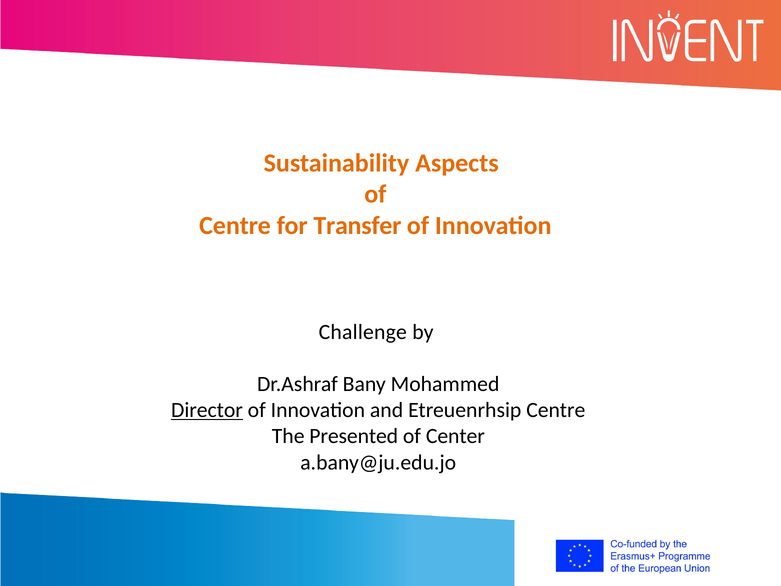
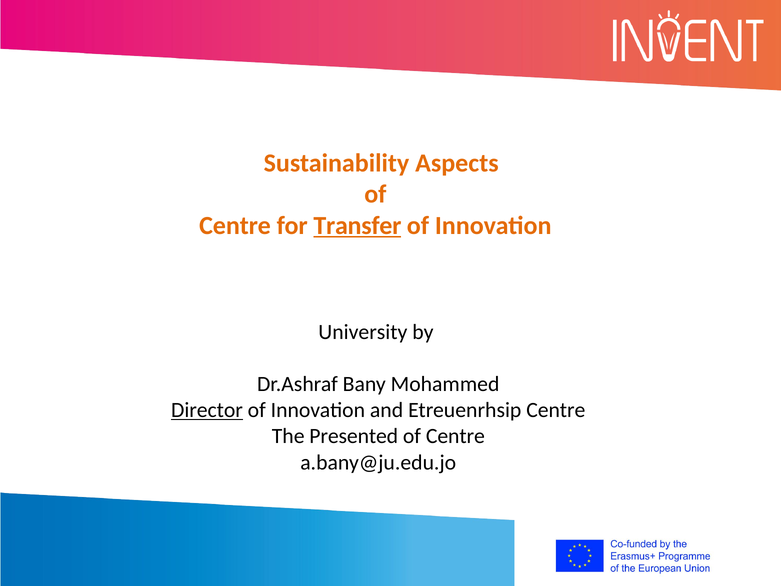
Transfer underline: none -> present
Challenge: Challenge -> University
Center at (455, 436): Center -> Centre
